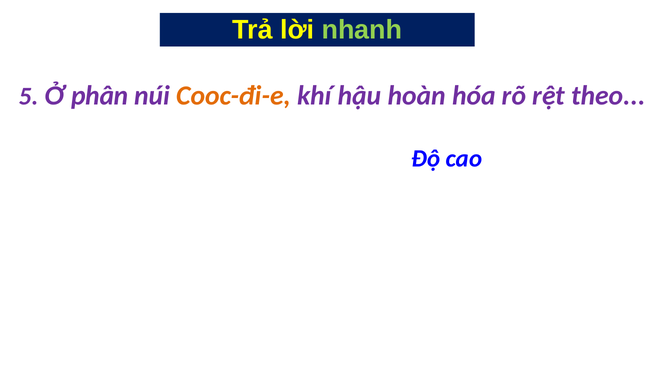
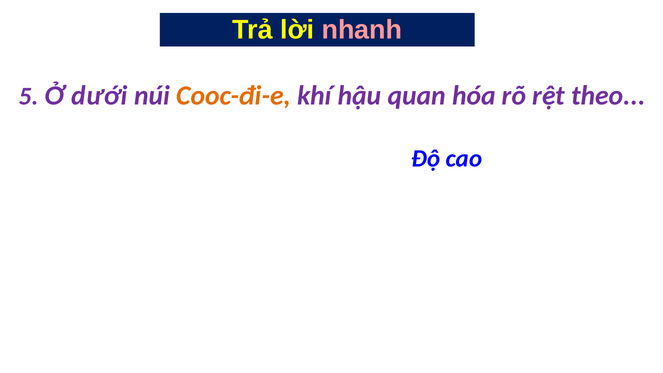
nhanh colour: light green -> pink
phân: phân -> dưới
hoàn: hoàn -> quan
